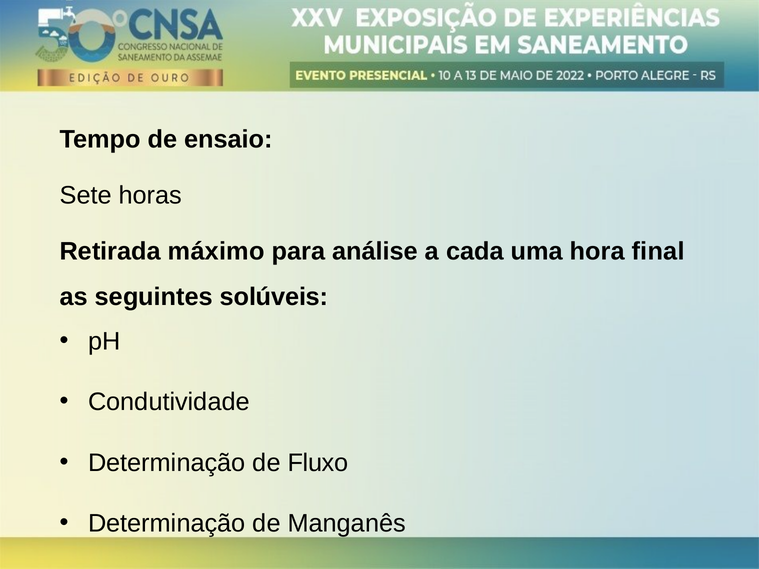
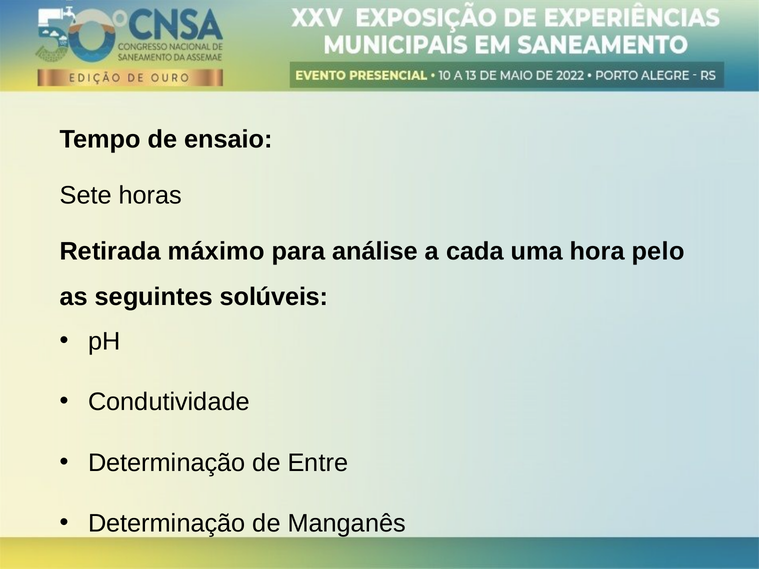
final: final -> pelo
Fluxo: Fluxo -> Entre
